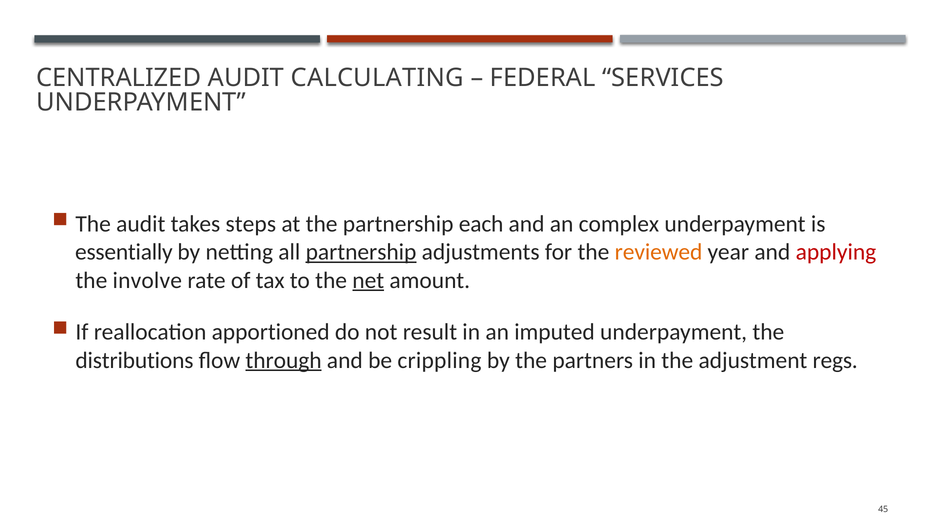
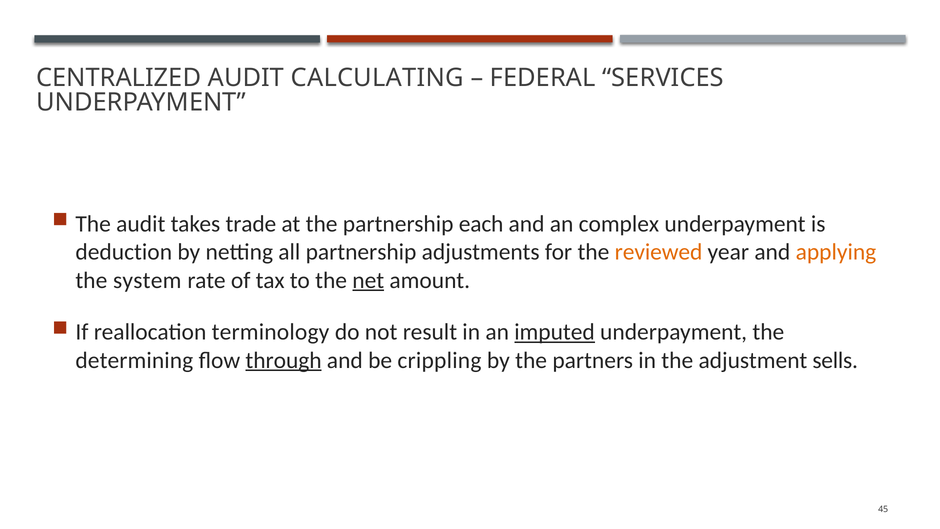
steps: steps -> trade
essentially: essentially -> deduction
partnership at (361, 252) underline: present -> none
applying colour: red -> orange
involve: involve -> system
apportioned: apportioned -> terminology
imputed underline: none -> present
distributions: distributions -> determining
regs: regs -> sells
